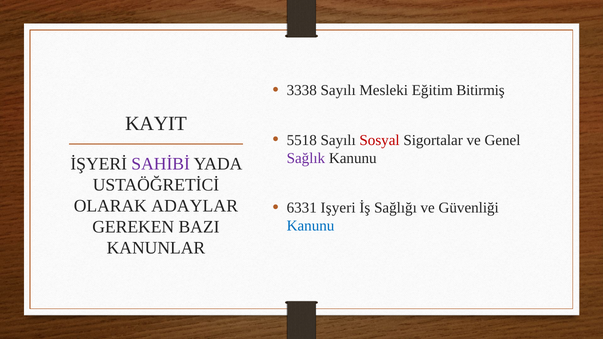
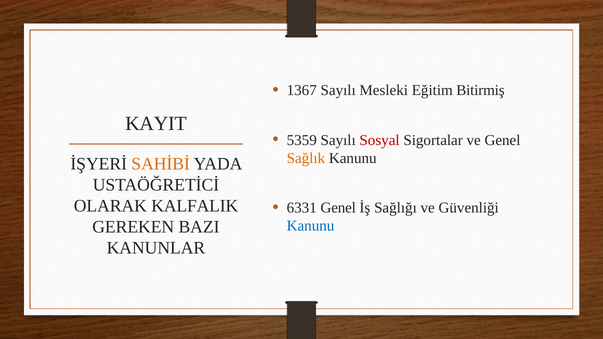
3338: 3338 -> 1367
5518: 5518 -> 5359
Sağlık colour: purple -> orange
SAHİBİ colour: purple -> orange
ADAYLAR: ADAYLAR -> KALFALIK
6331 Işyeri: Işyeri -> Genel
